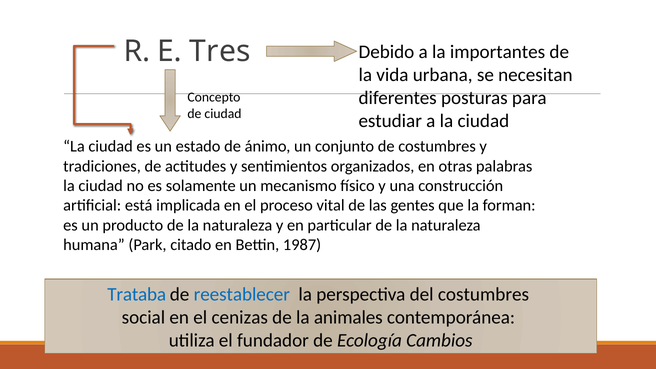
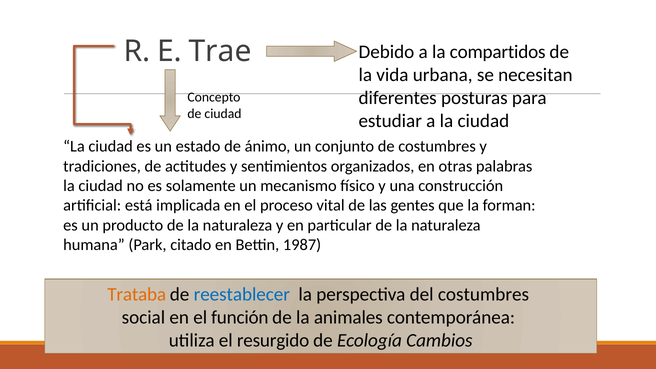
Tres: Tres -> Trae
importantes: importantes -> compartidos
Trataba colour: blue -> orange
cenizas: cenizas -> función
fundador: fundador -> resurgido
